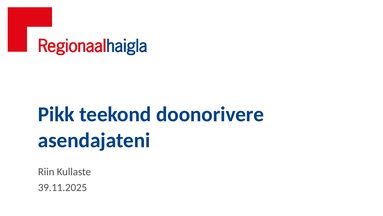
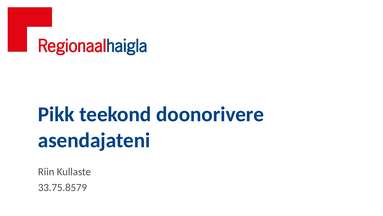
39.11.2025: 39.11.2025 -> 33.75.8579
